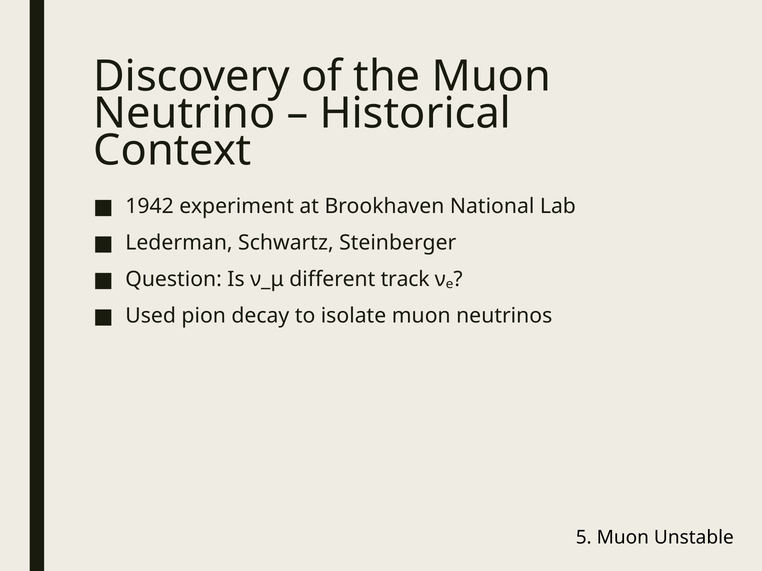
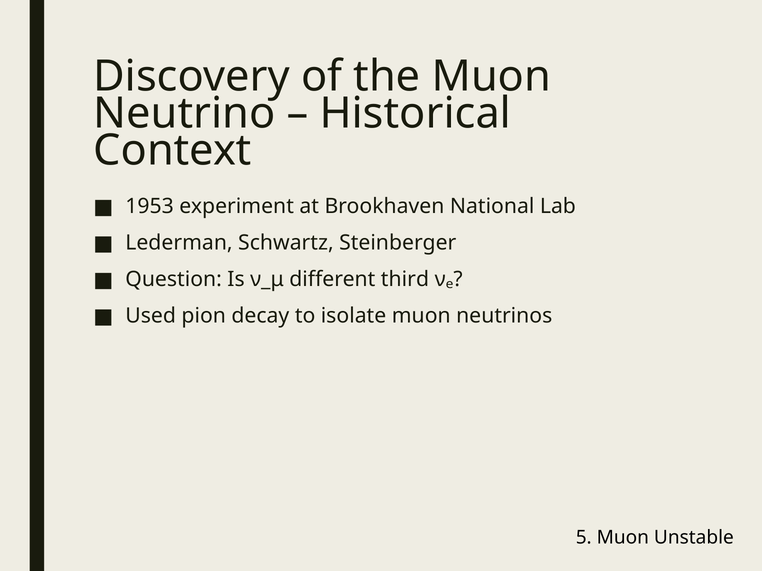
1942: 1942 -> 1953
track: track -> third
